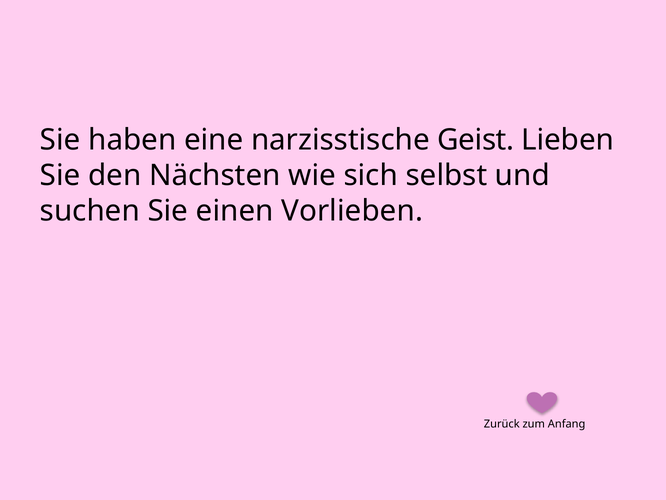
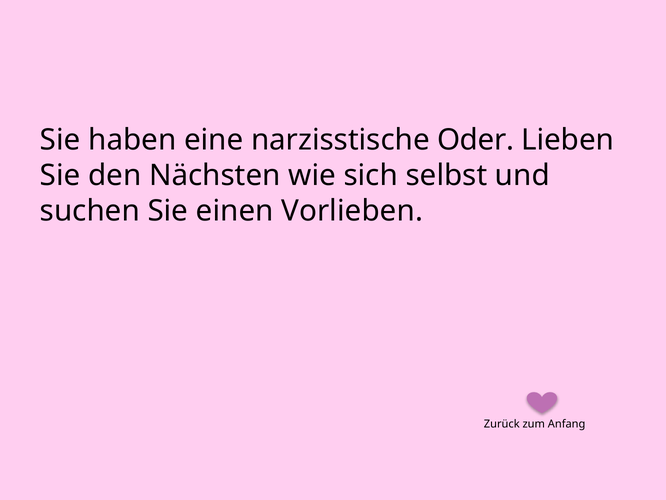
Geist: Geist -> Oder
